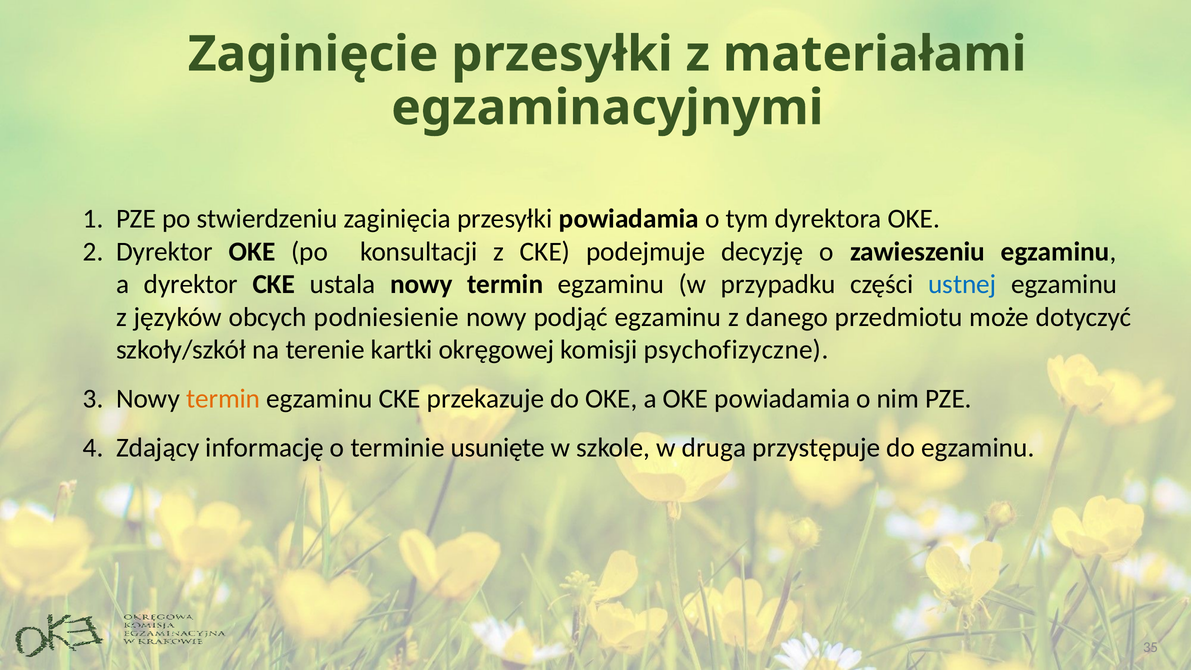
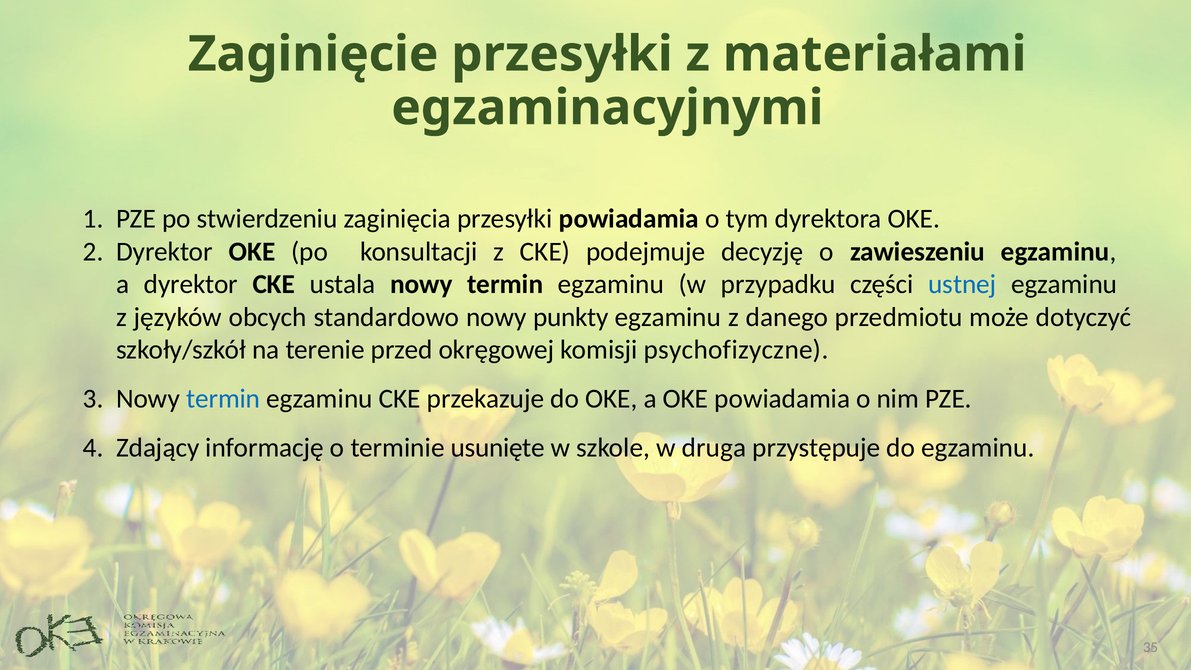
podniesienie: podniesienie -> standardowo
podjąć: podjąć -> punkty
kartki: kartki -> przed
termin at (223, 399) colour: orange -> blue
